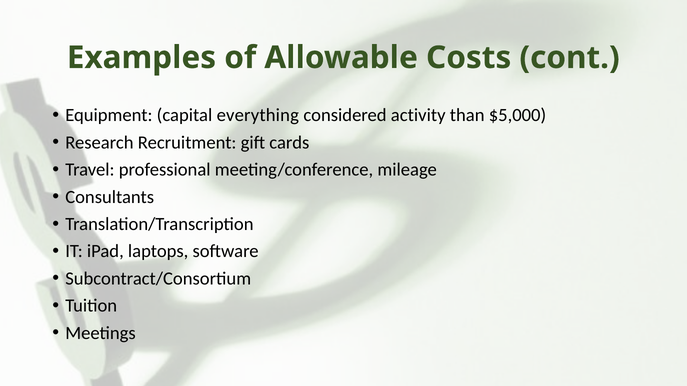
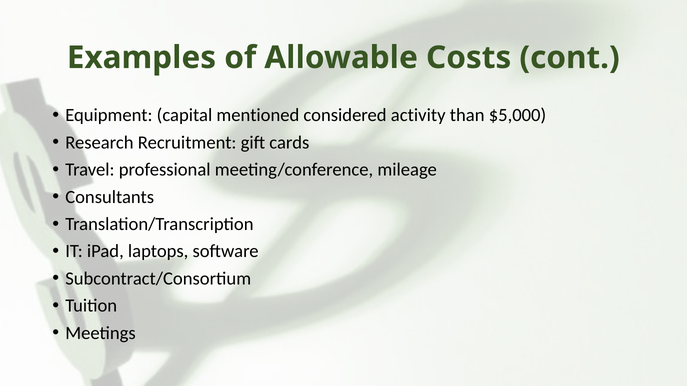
everything: everything -> mentioned
